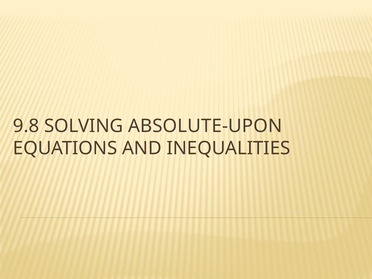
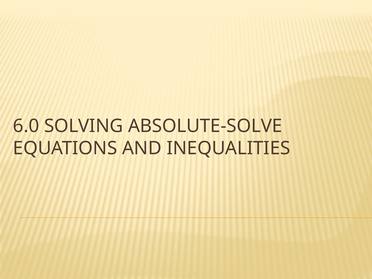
9.8: 9.8 -> 6.0
ABSOLUTE-UPON: ABSOLUTE-UPON -> ABSOLUTE-SOLVE
